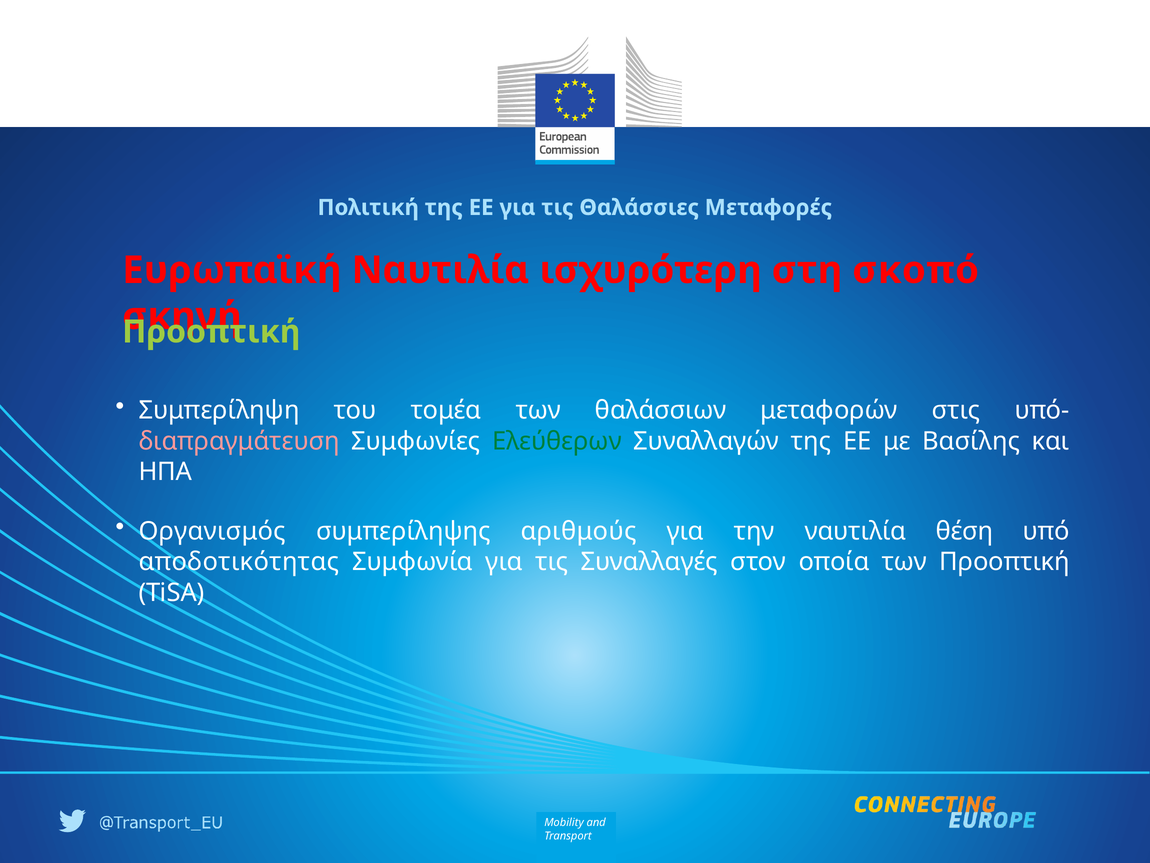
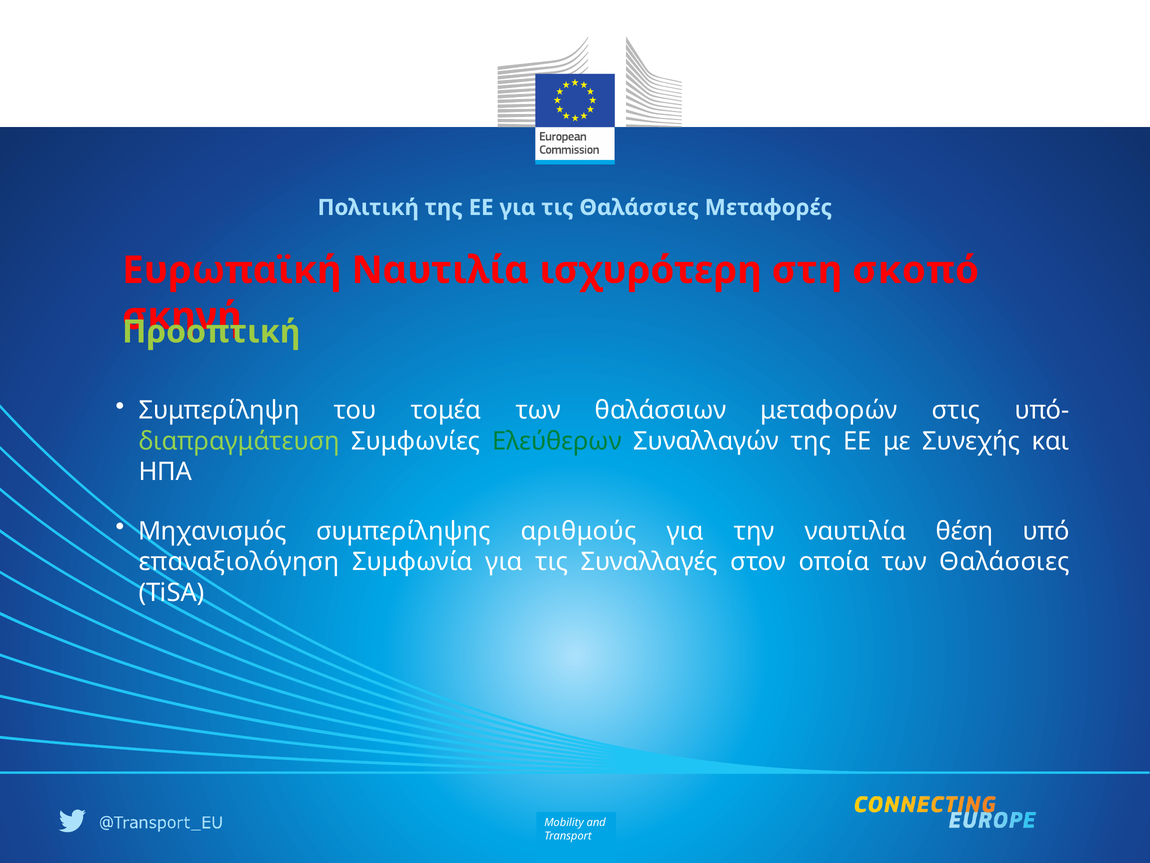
διαπραγμάτευση colour: pink -> light green
Βασίλης: Βασίλης -> Συνεχής
Οργανισμός: Οργανισμός -> Μηχανισμός
αποδοτικότητας: αποδοτικότητας -> επαναξιολόγηση
των Προοπτική: Προοπτική -> Θαλάσσιες
